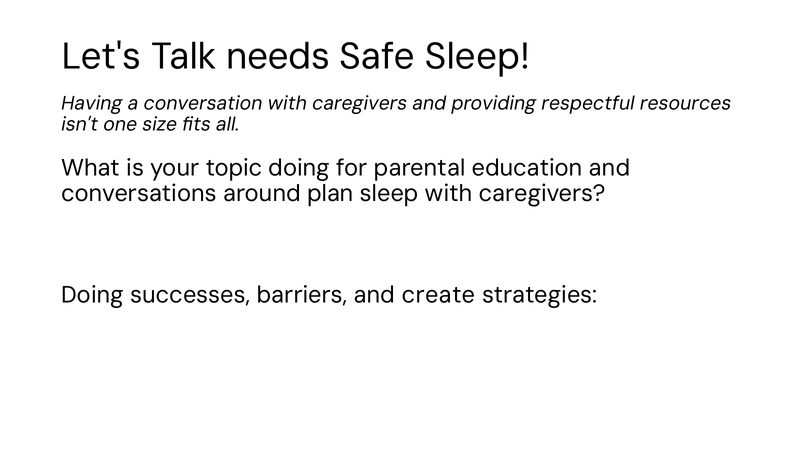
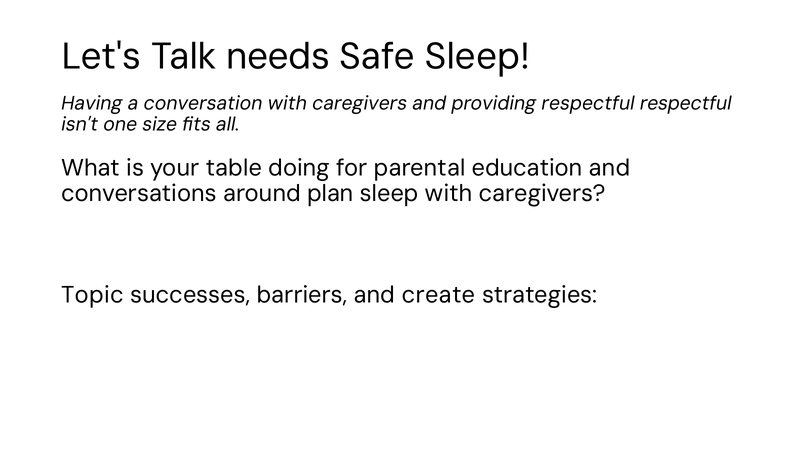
respectful resources: resources -> respectful
topic: topic -> table
Doing at (93, 295): Doing -> Topic
